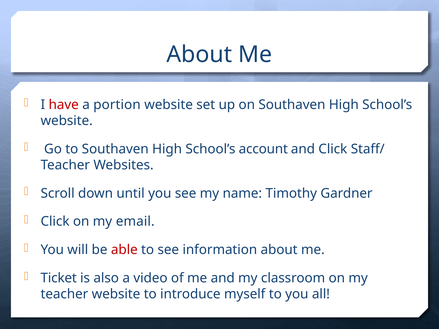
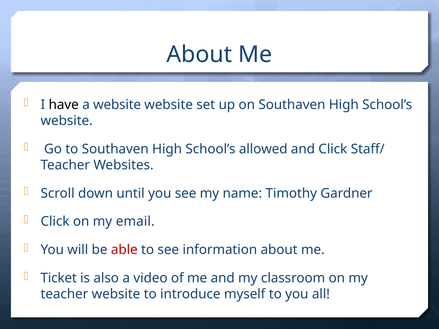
have colour: red -> black
a portion: portion -> website
account: account -> allowed
